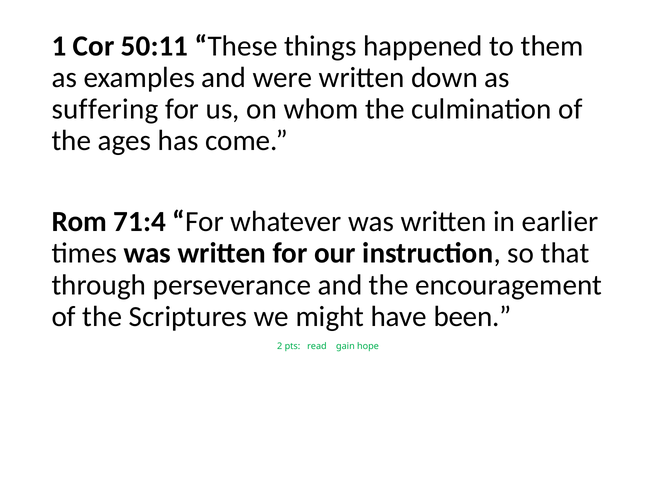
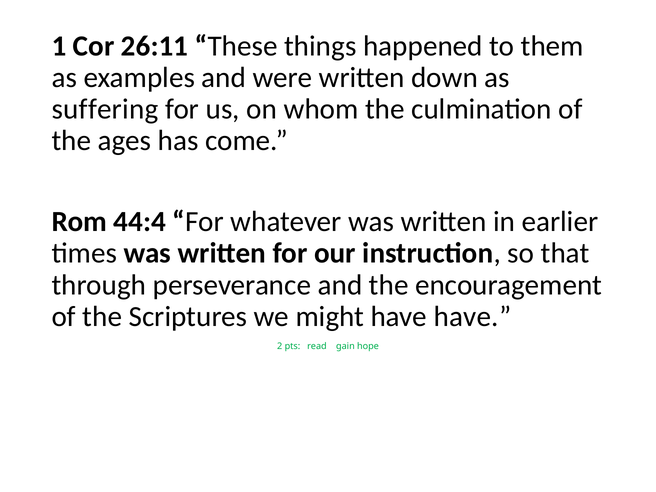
50:11: 50:11 -> 26:11
71:4: 71:4 -> 44:4
have been: been -> have
